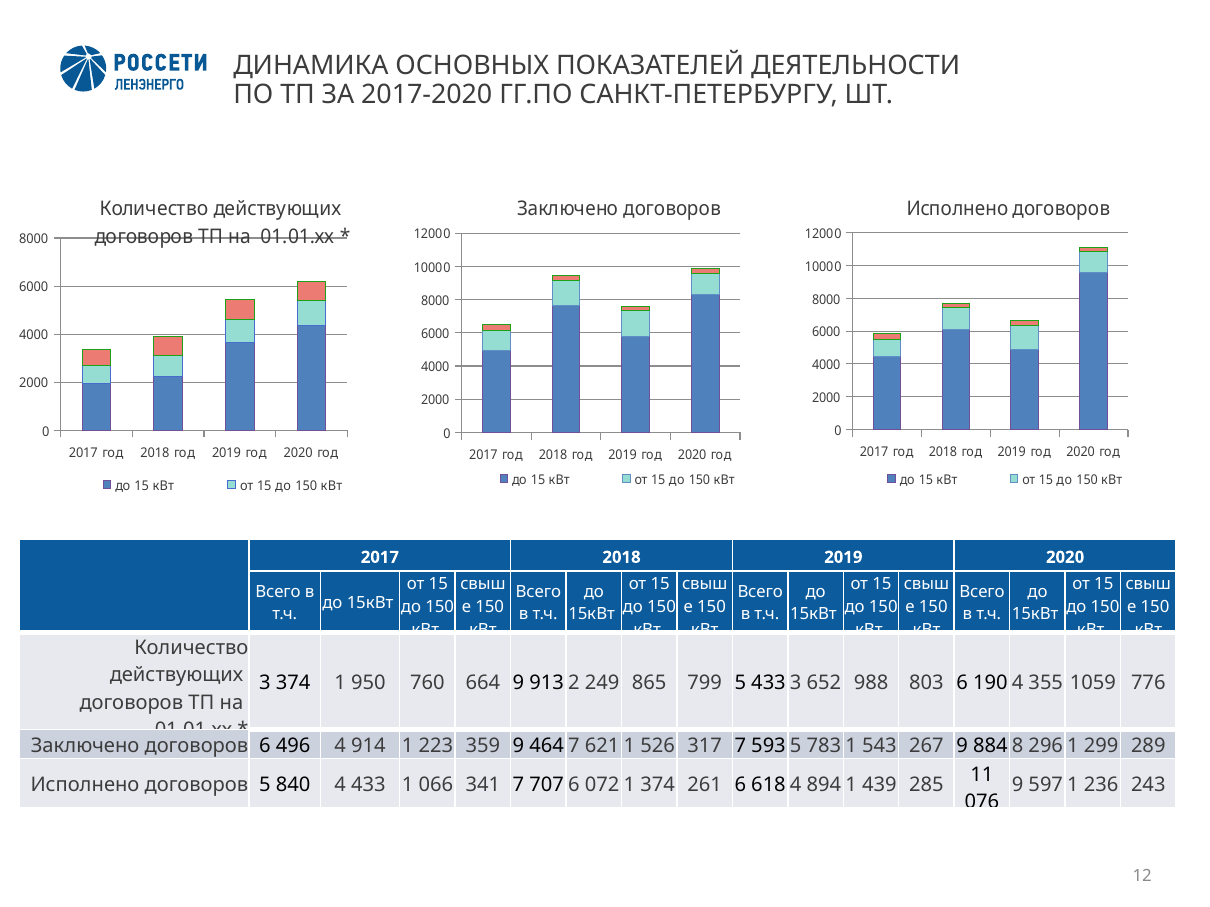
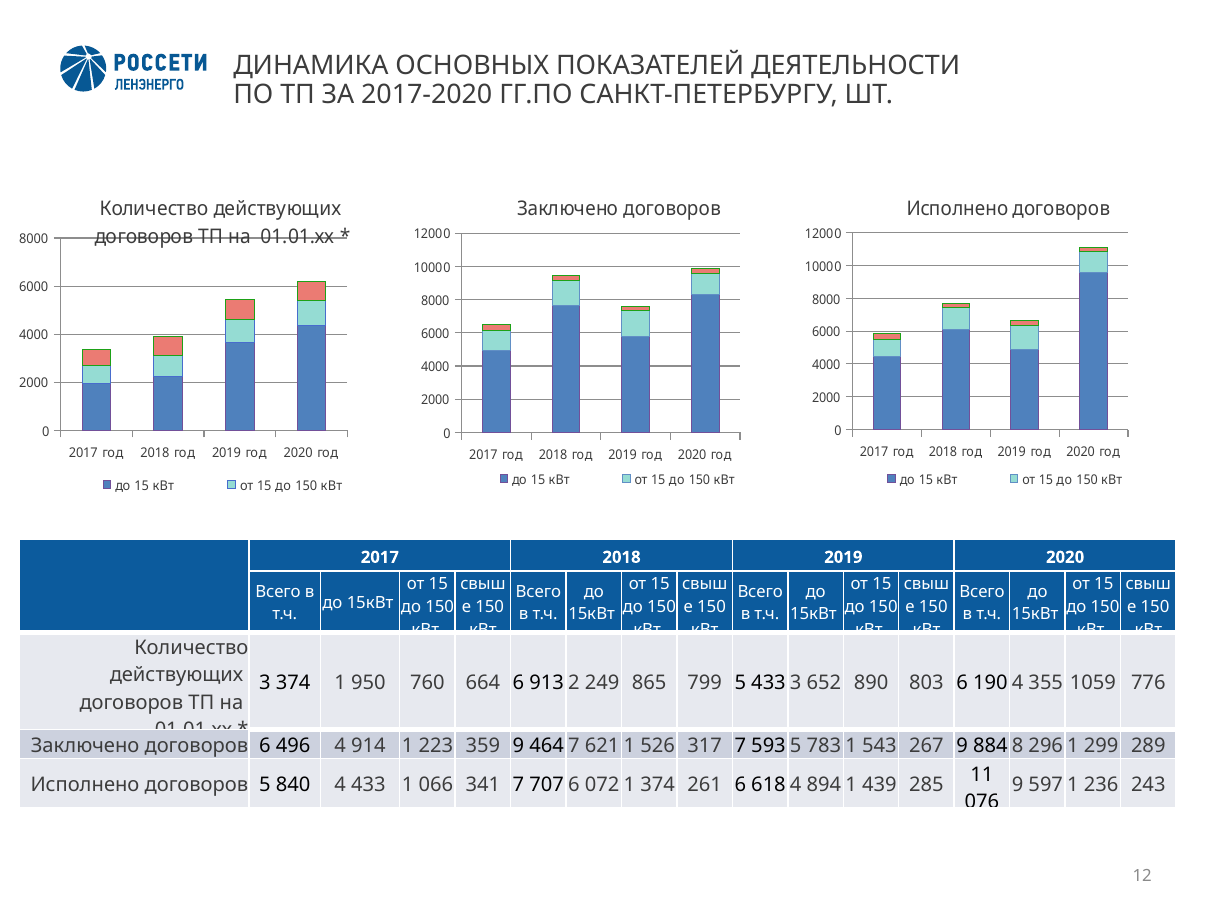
664 9: 9 -> 6
988: 988 -> 890
